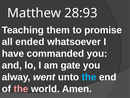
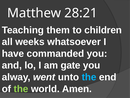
28:93: 28:93 -> 28:21
promise: promise -> children
ended: ended -> weeks
the at (21, 88) colour: pink -> light green
